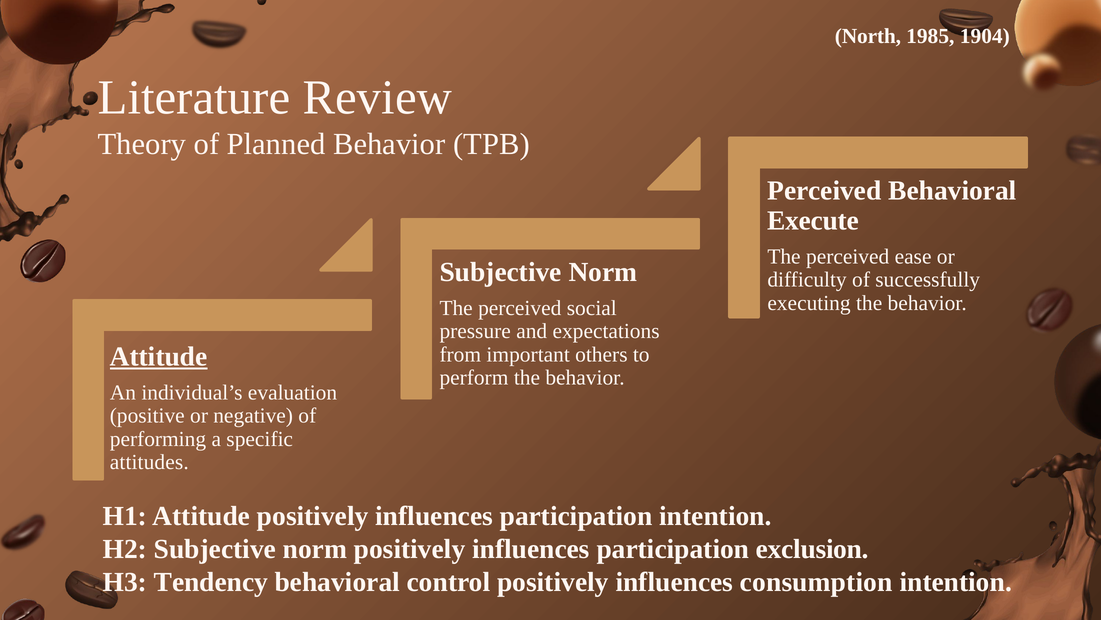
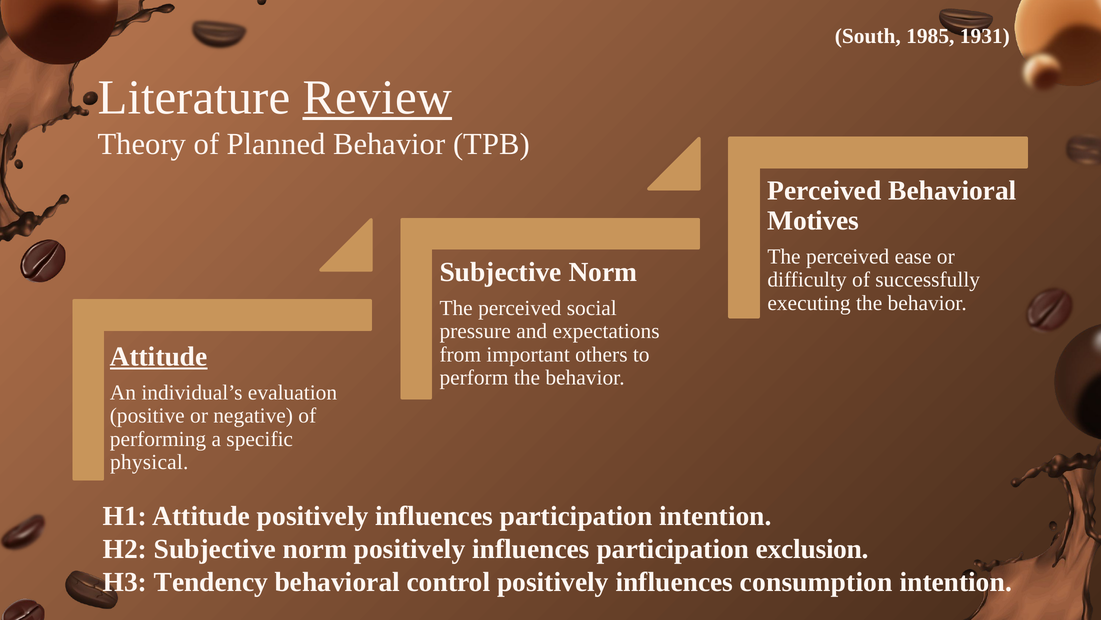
North: North -> South
1904: 1904 -> 1931
Review underline: none -> present
Execute: Execute -> Motives
attitudes: attitudes -> physical
